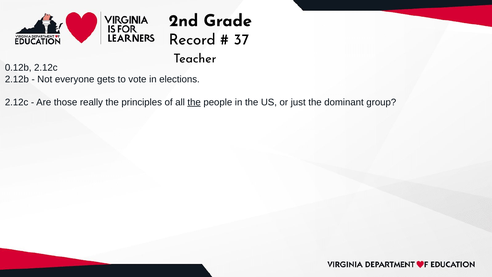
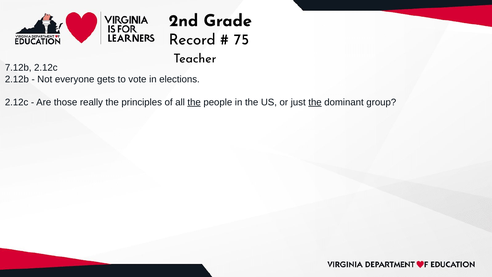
37: 37 -> 75
0.12b: 0.12b -> 7.12b
the at (315, 102) underline: none -> present
